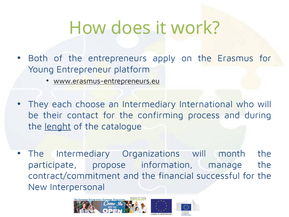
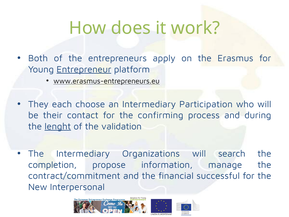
Entrepreneur underline: none -> present
International: International -> Participation
catalogue: catalogue -> validation
month: month -> search
participate: participate -> completion
